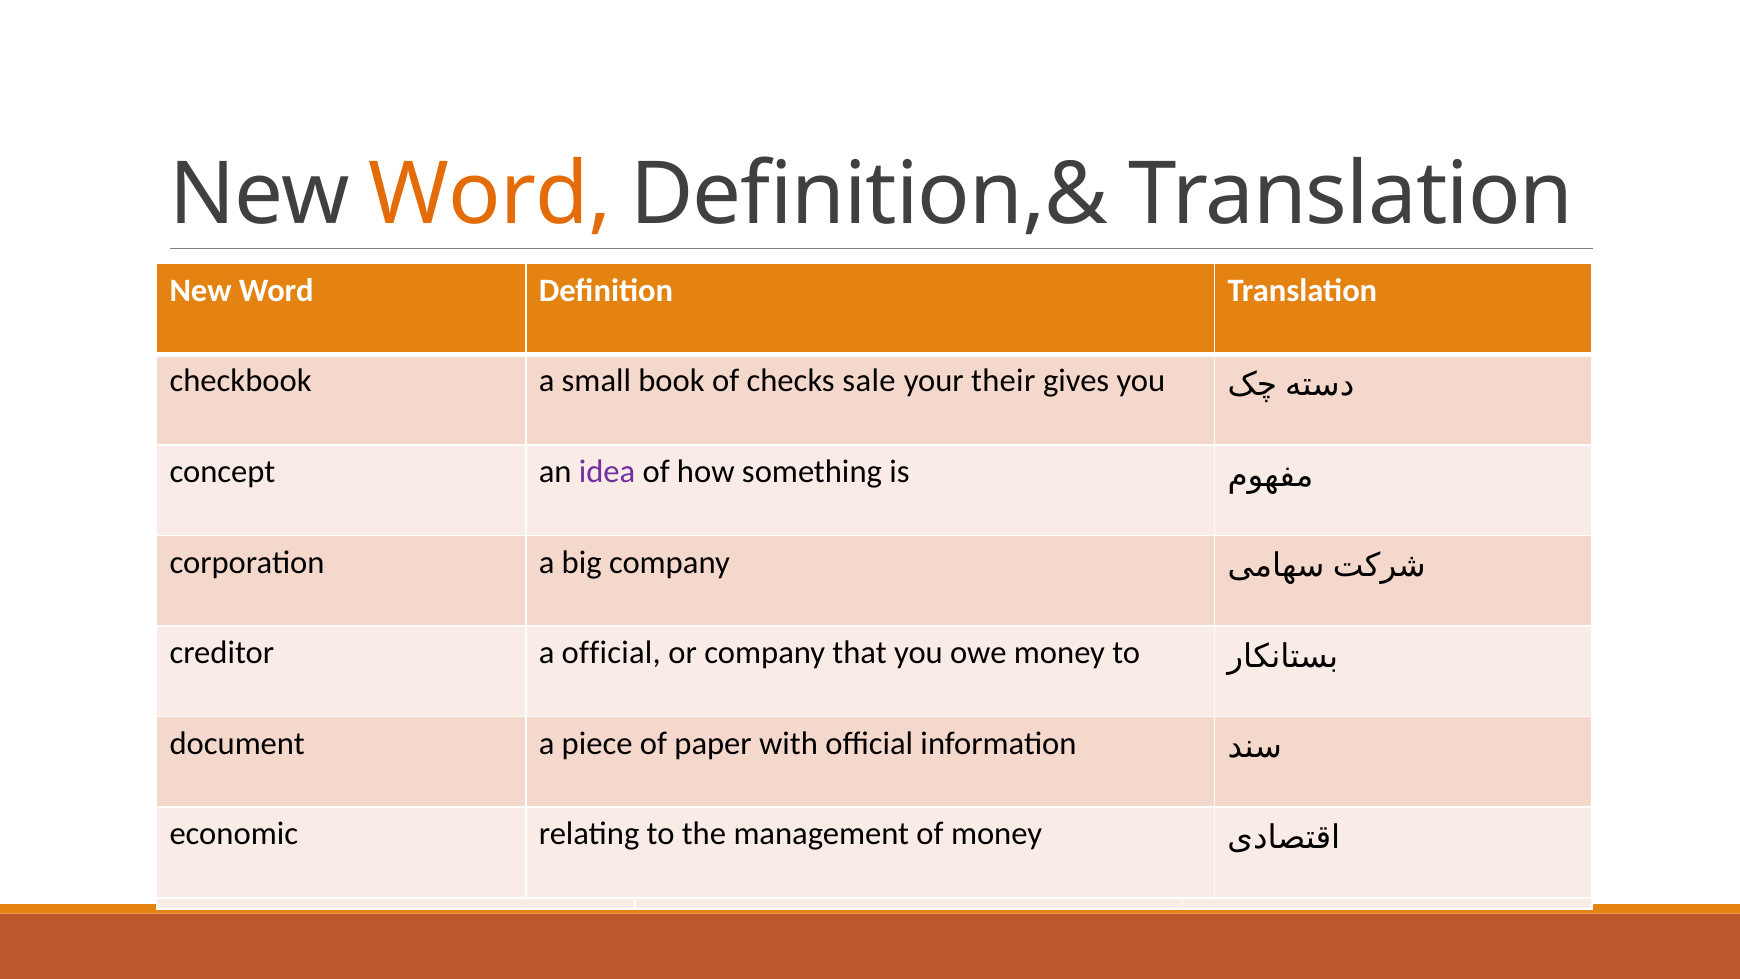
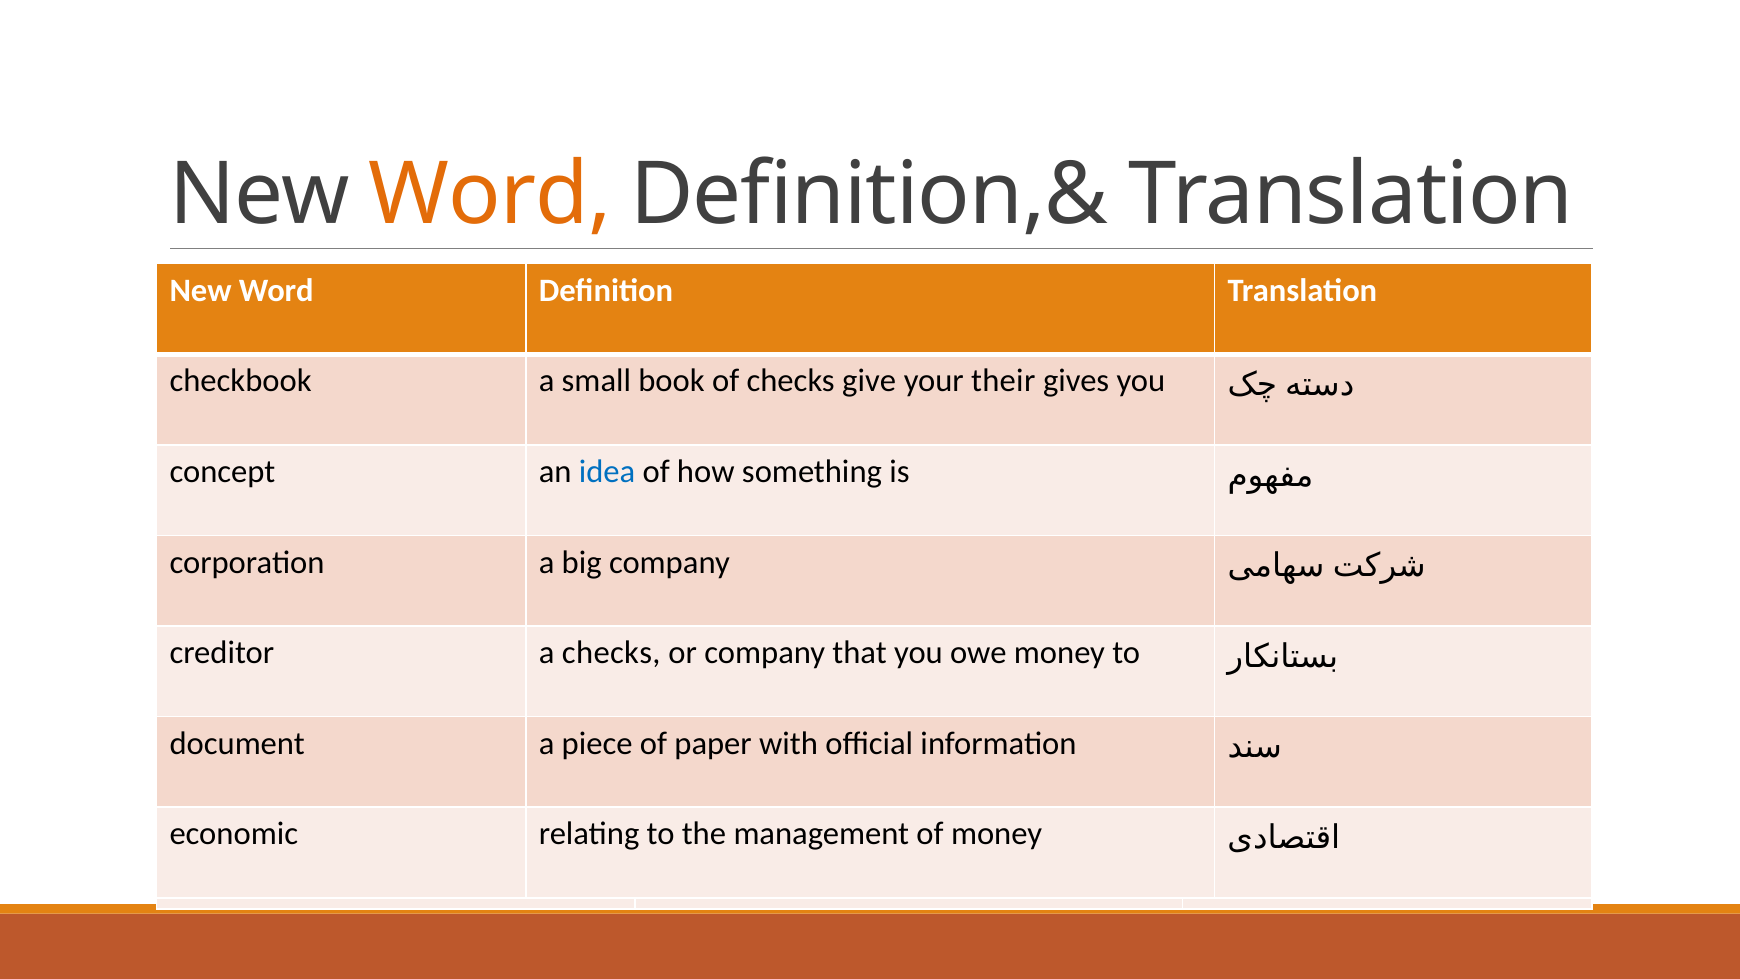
sale: sale -> give
idea colour: purple -> blue
a official: official -> checks
